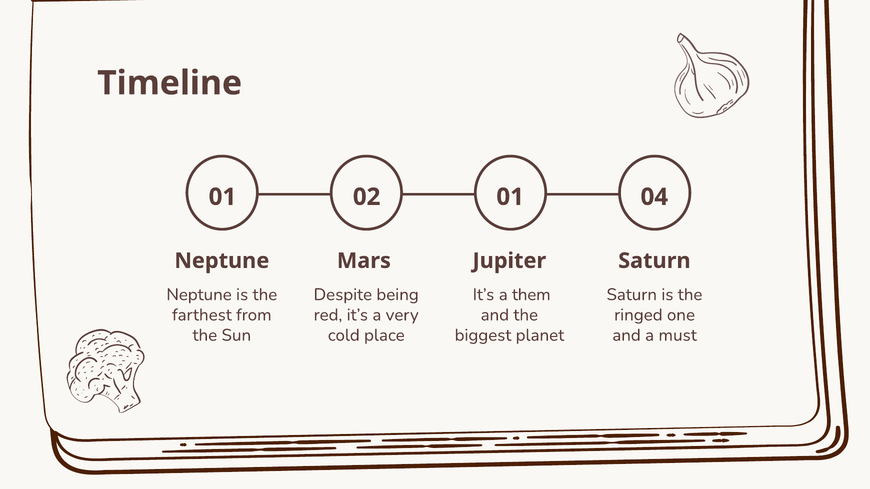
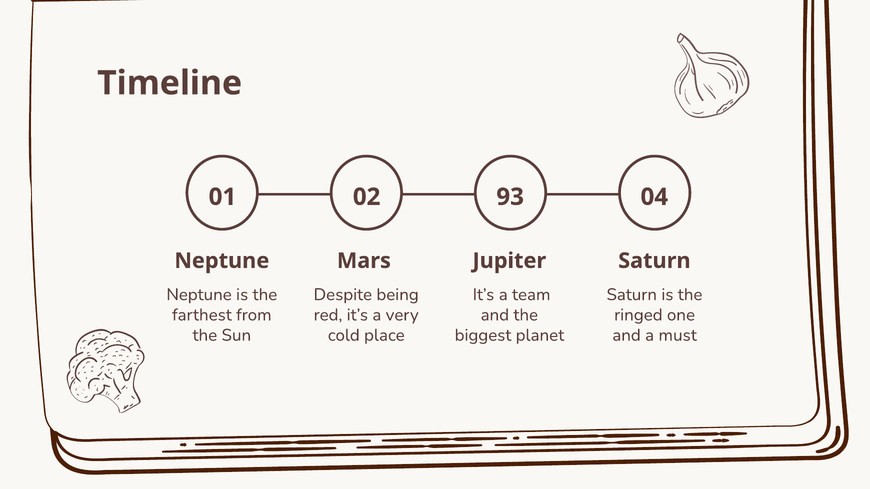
02 01: 01 -> 93
them: them -> team
